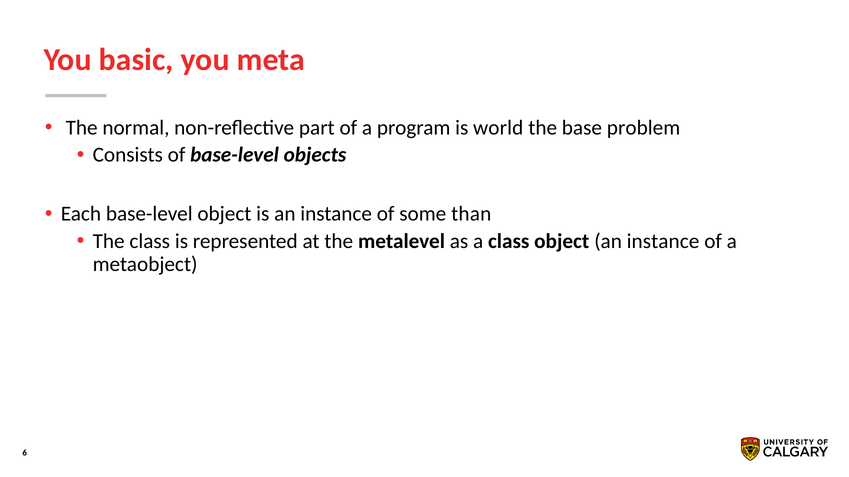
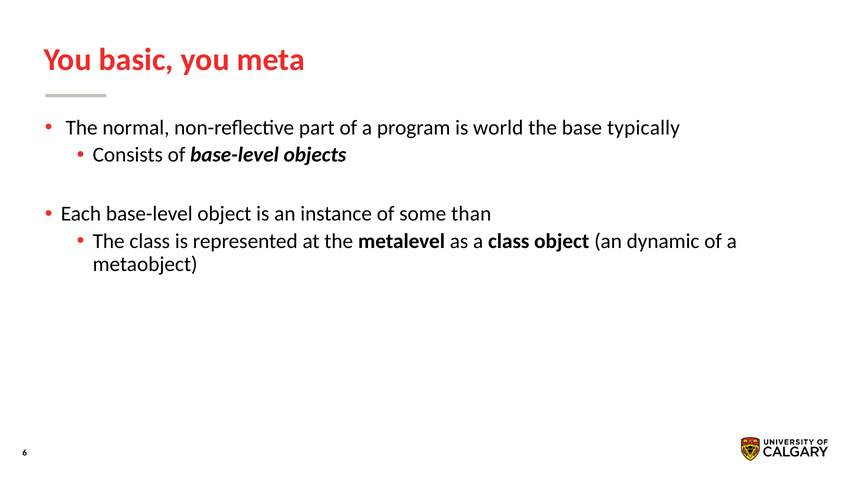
problem: problem -> typically
object an instance: instance -> dynamic
